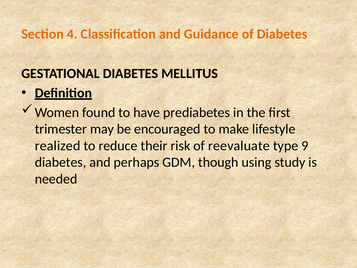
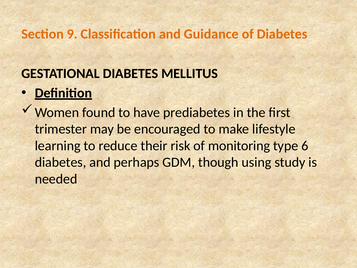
4: 4 -> 9
realized: realized -> learning
reevaluate: reevaluate -> monitoring
9: 9 -> 6
